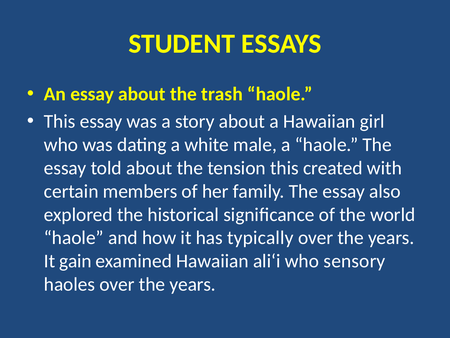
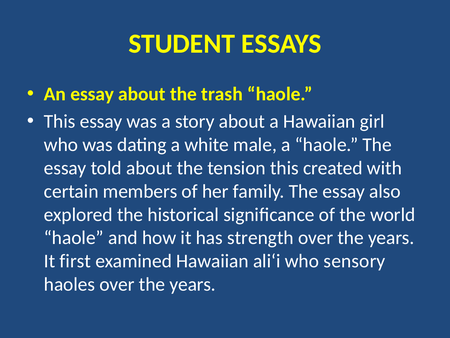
typically: typically -> strength
gain: gain -> first
